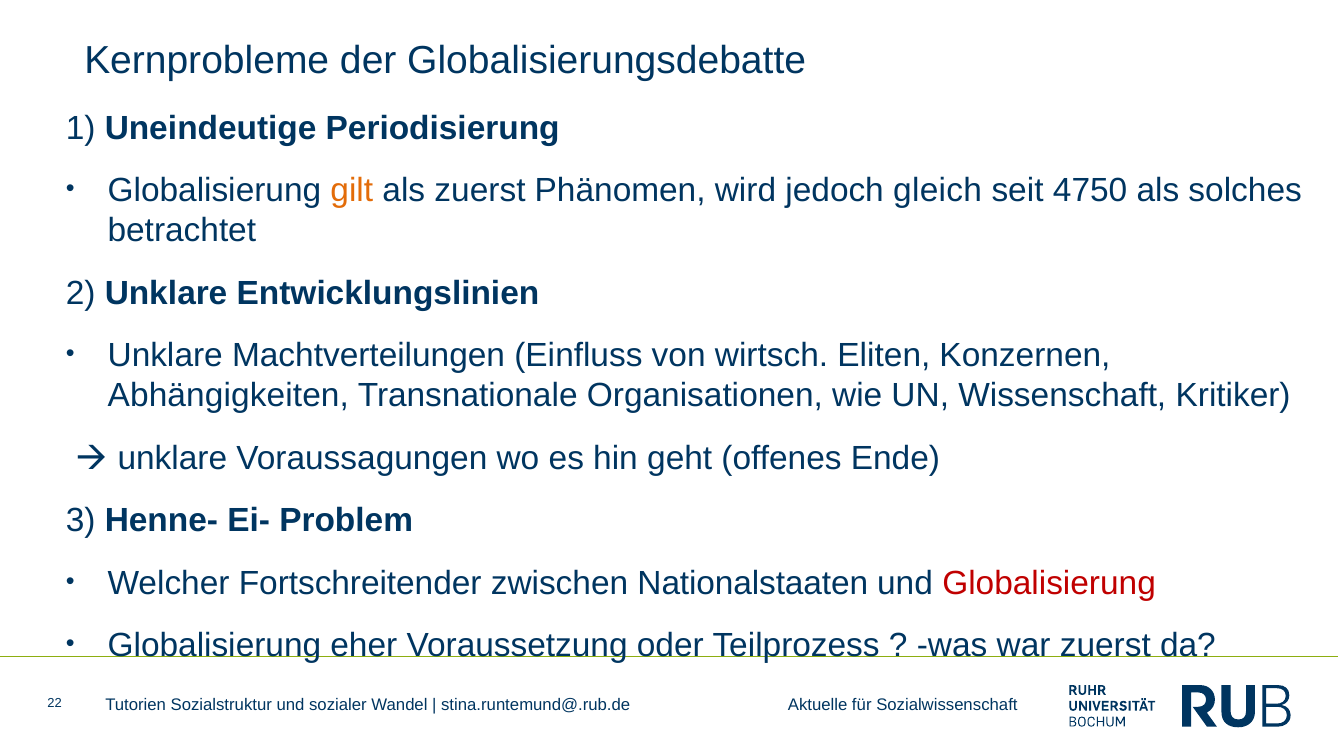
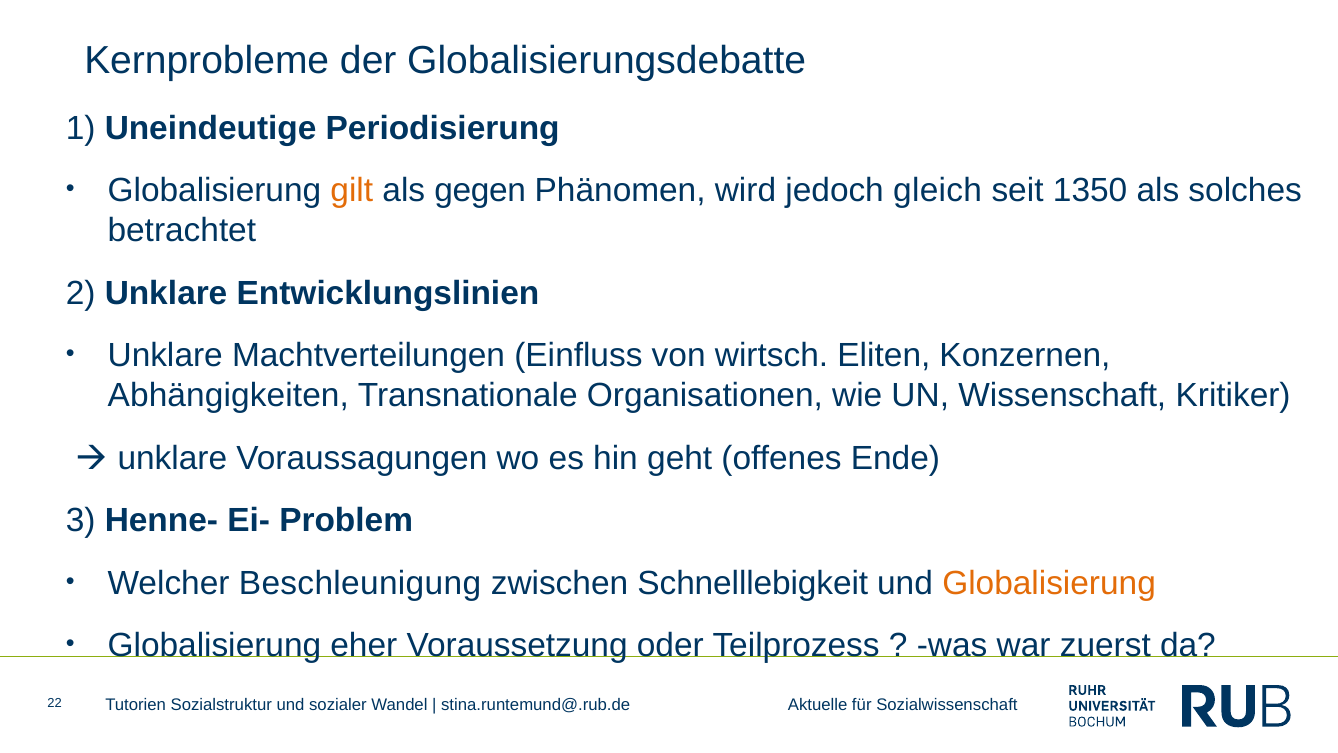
als zuerst: zuerst -> gegen
4750: 4750 -> 1350
Fortschreitender: Fortschreitender -> Beschleunigung
Nationalstaaten: Nationalstaaten -> Schnelllebigkeit
Globalisierung at (1049, 583) colour: red -> orange
